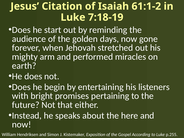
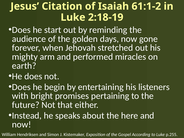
7:18-19: 7:18-19 -> 2:18-19
